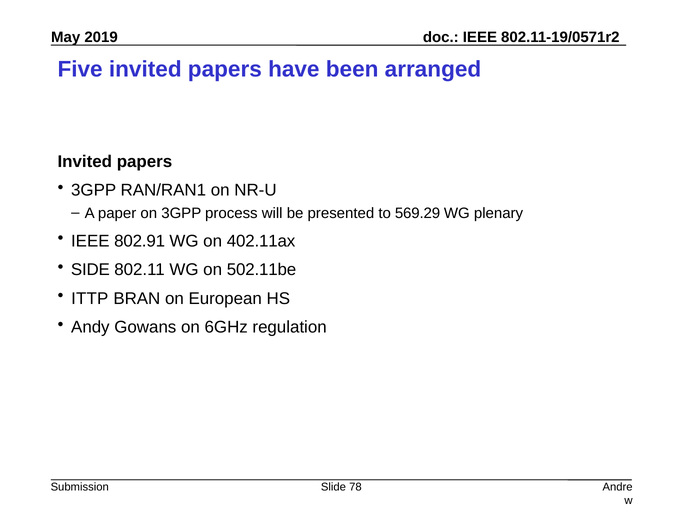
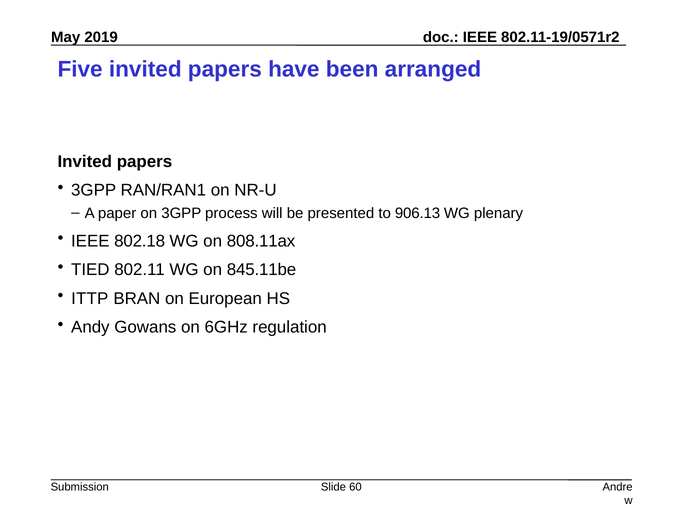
569.29: 569.29 -> 906.13
802.91: 802.91 -> 802.18
402.11ax: 402.11ax -> 808.11ax
SIDE: SIDE -> TIED
502.11be: 502.11be -> 845.11be
78: 78 -> 60
